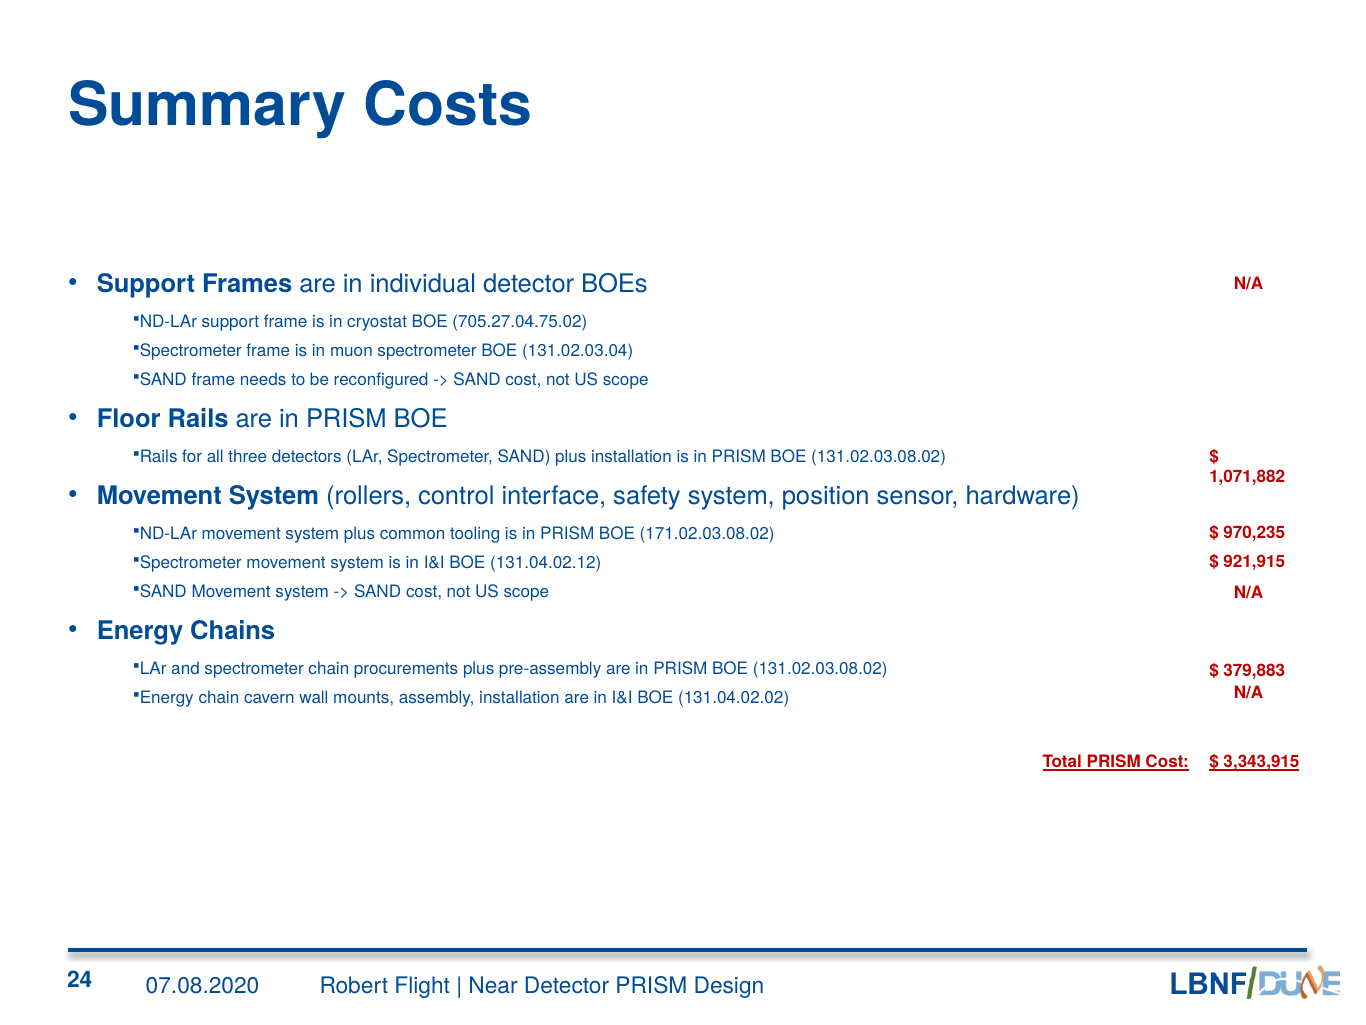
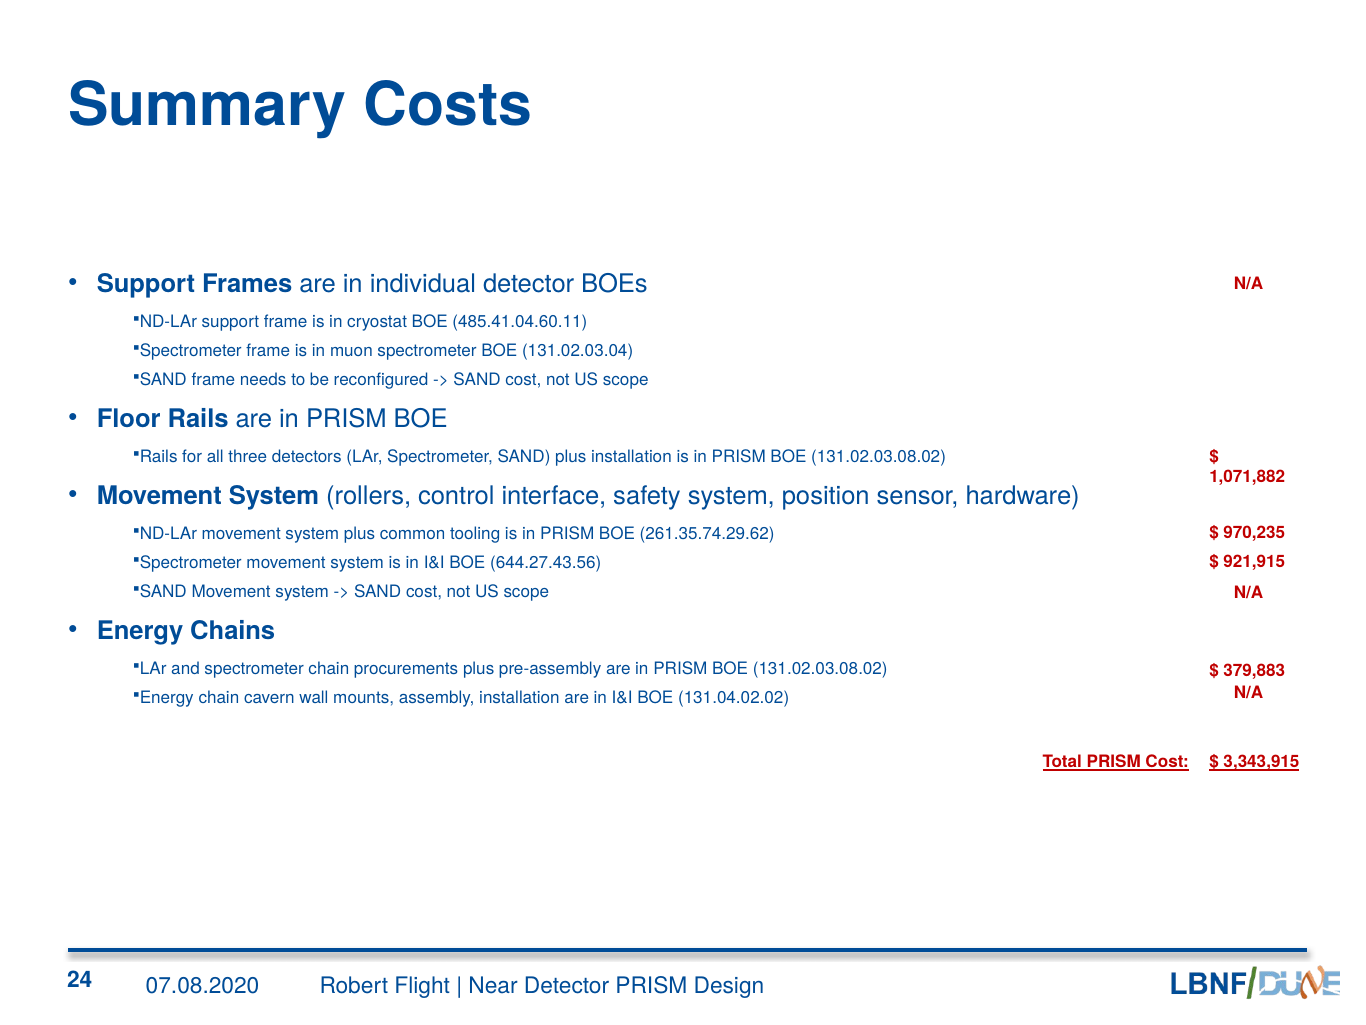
705.27.04.75.02: 705.27.04.75.02 -> 485.41.04.60.11
171.02.03.08.02: 171.02.03.08.02 -> 261.35.74.29.62
131.04.02.12: 131.04.02.12 -> 644.27.43.56
